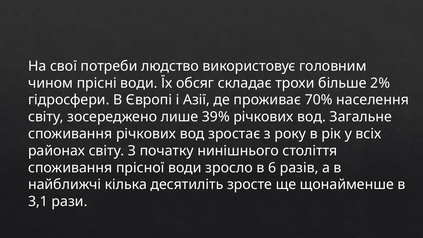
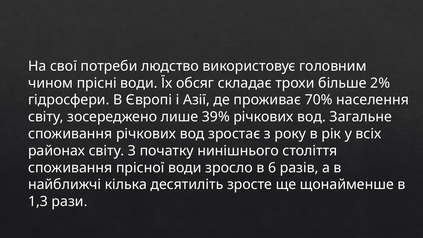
3,1: 3,1 -> 1,3
